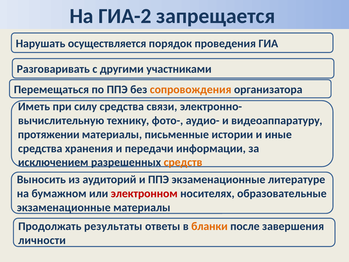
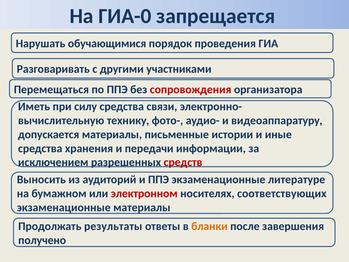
ГИА-2: ГИА-2 -> ГИА-0
осуществляется: осуществляется -> обучающимися
сопровождения colour: orange -> red
протяжении: протяжении -> допускается
средств colour: orange -> red
образовательные: образовательные -> соответствующих
личности: личности -> получено
